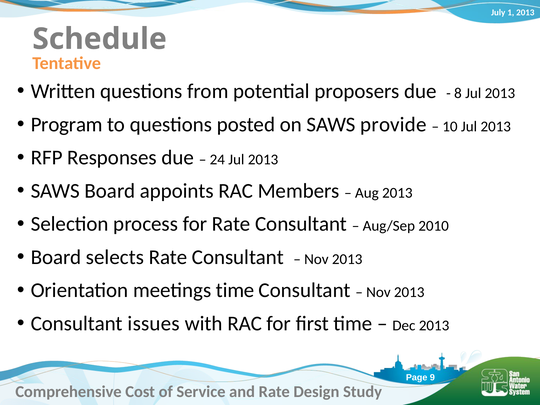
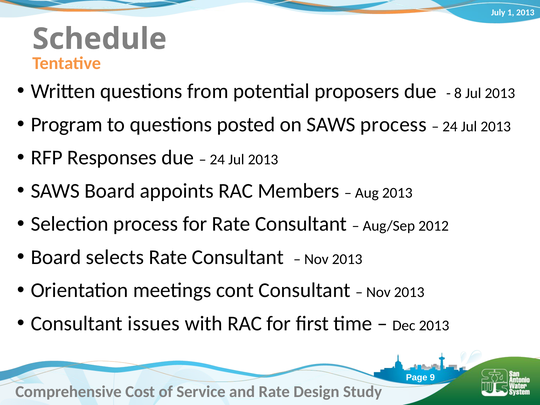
SAWS provide: provide -> process
10 at (450, 126): 10 -> 24
2010: 2010 -> 2012
meetings time: time -> cont
